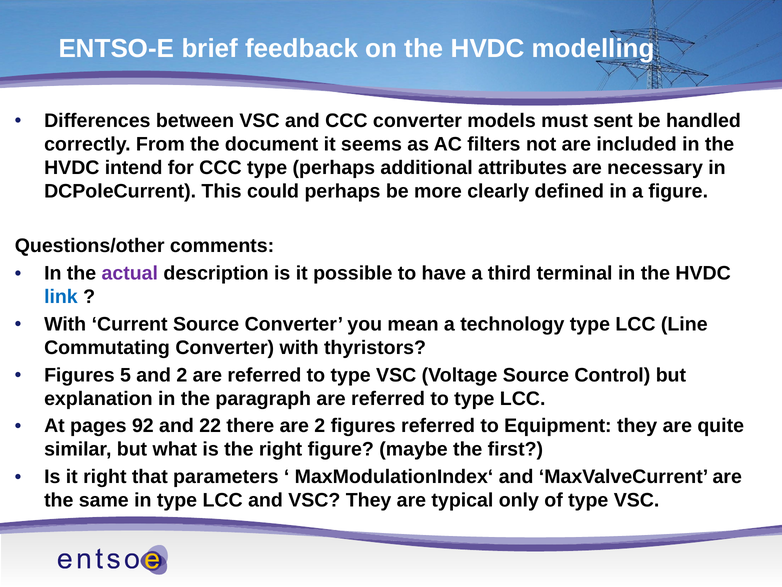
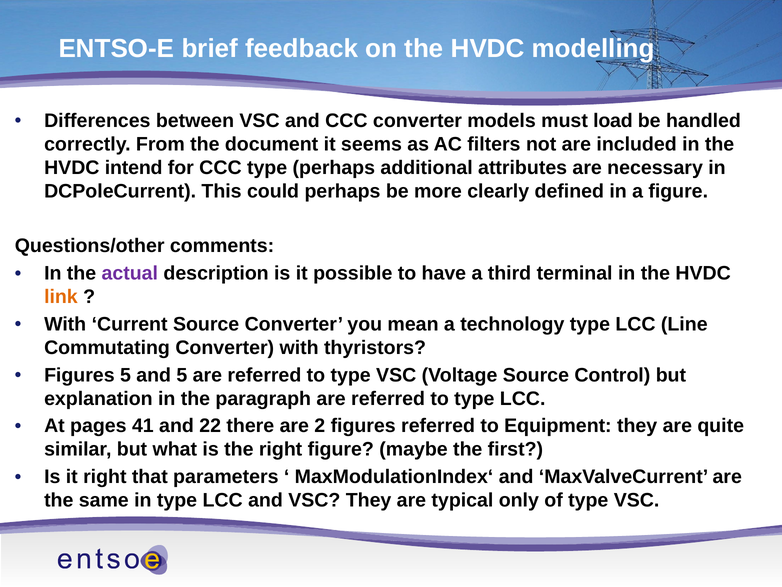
sent: sent -> load
link colour: blue -> orange
and 2: 2 -> 5
92: 92 -> 41
